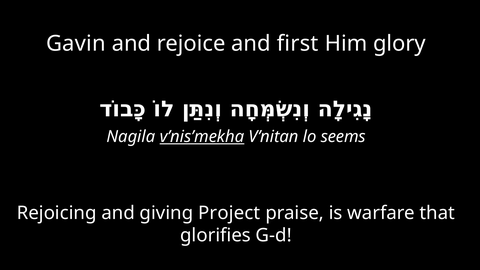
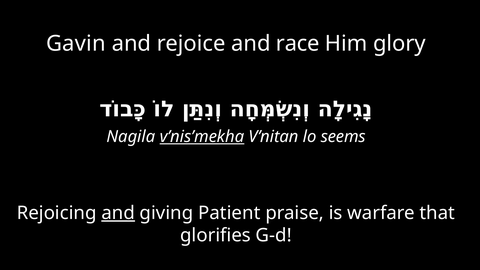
first: first -> race
and at (118, 213) underline: none -> present
Project: Project -> Patient
